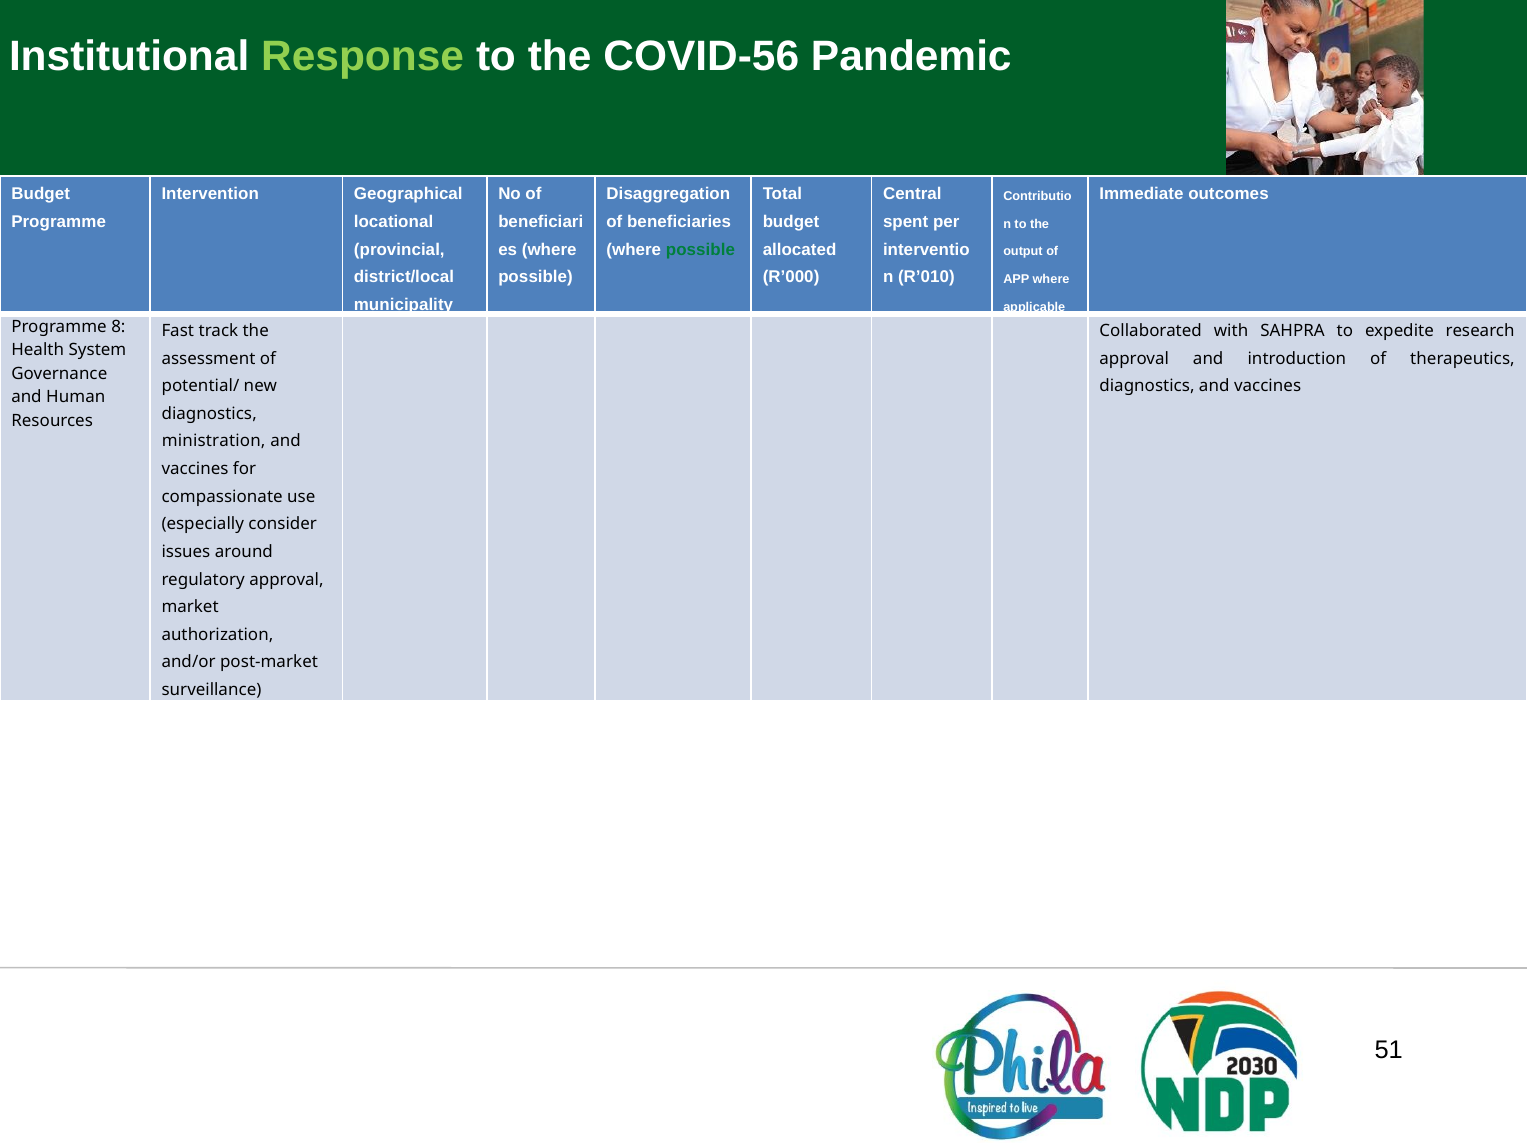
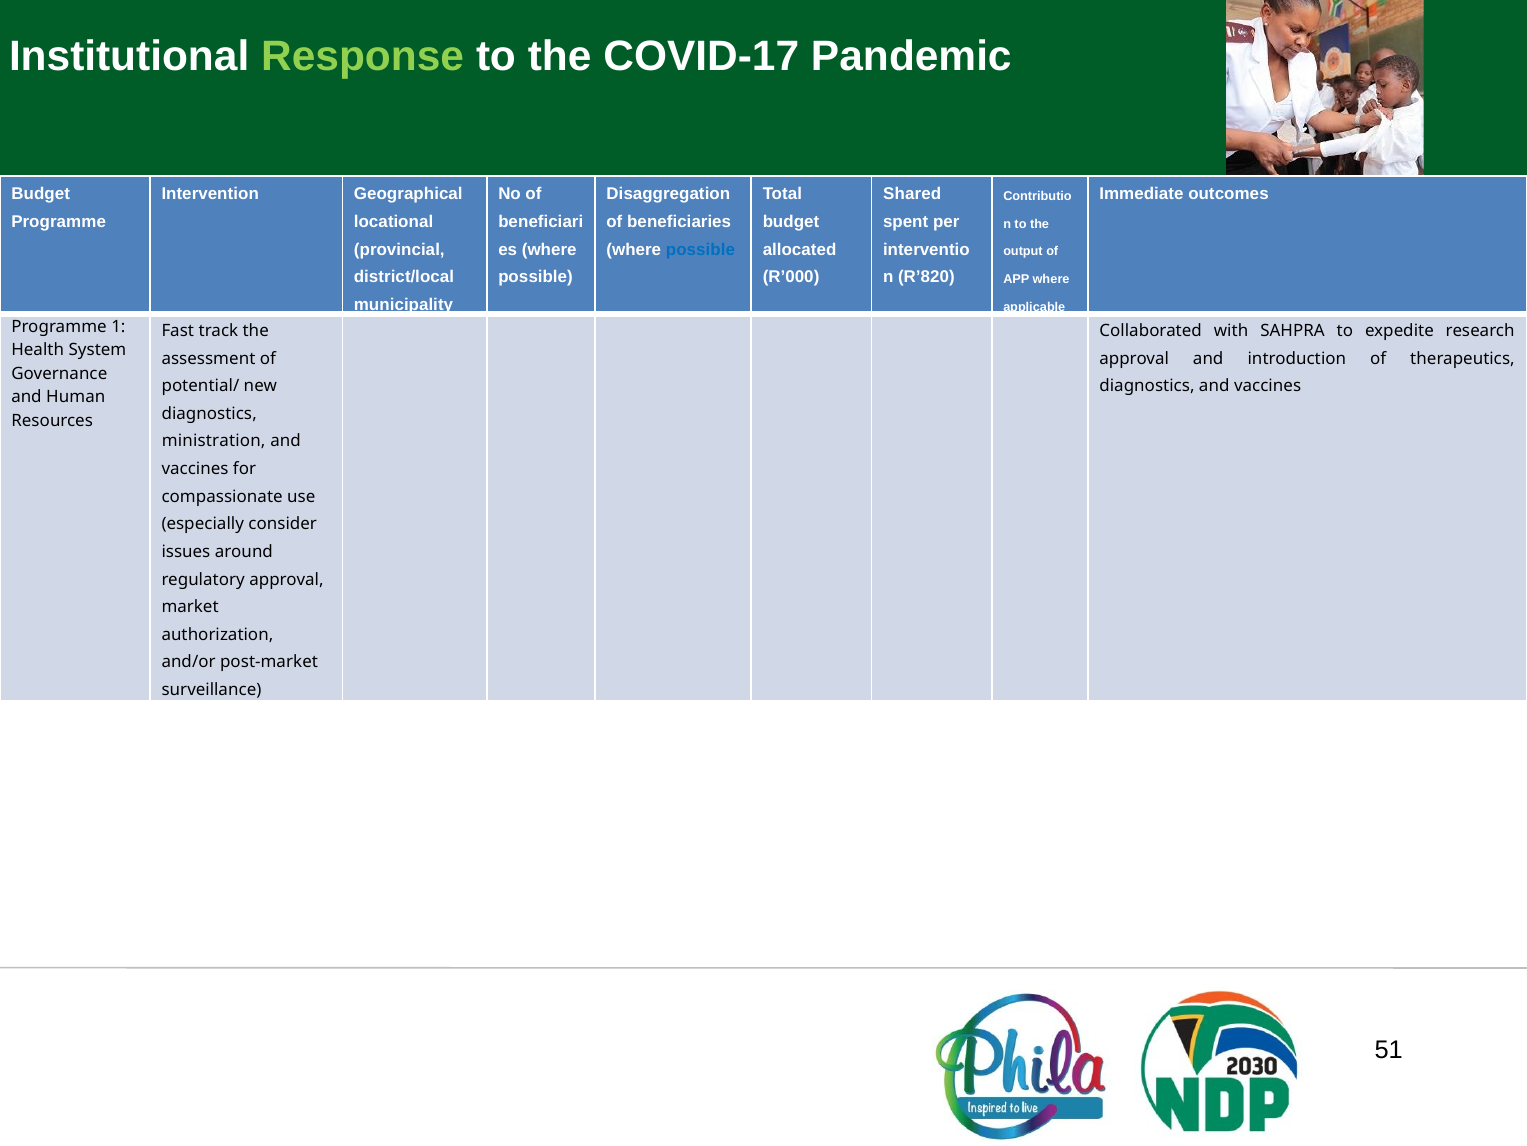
COVID-56: COVID-56 -> COVID-17
Central: Central -> Shared
possible at (700, 249) colour: green -> blue
R’010: R’010 -> R’820
8: 8 -> 1
